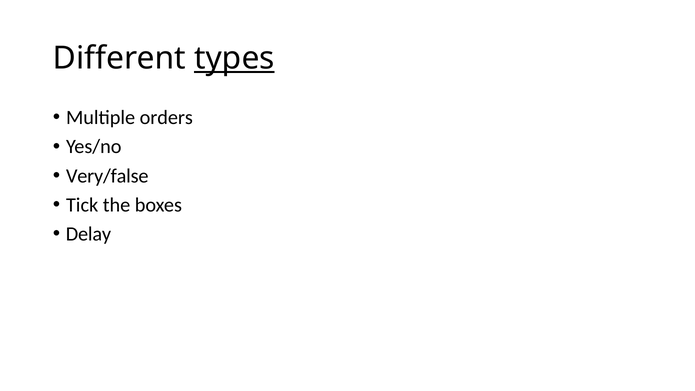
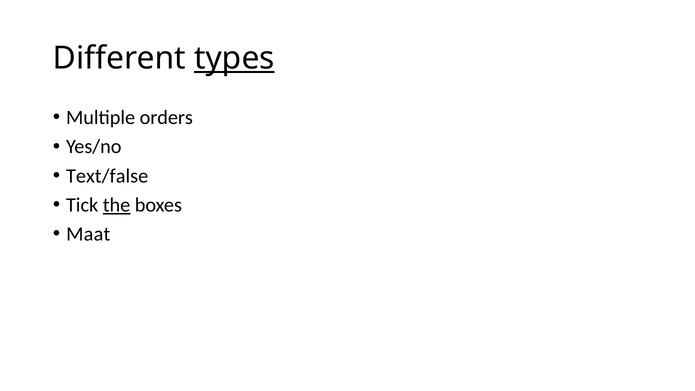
Very/false: Very/false -> Text/false
the underline: none -> present
Delay: Delay -> Maat
